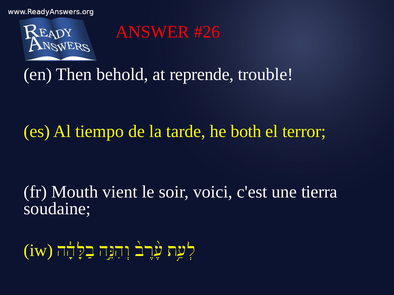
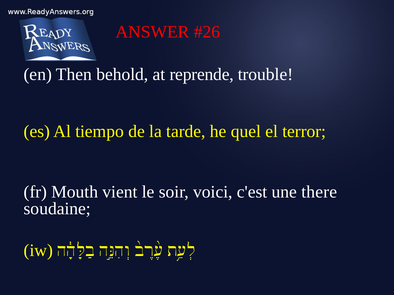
both: both -> quel
tierra: tierra -> there
